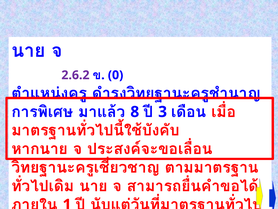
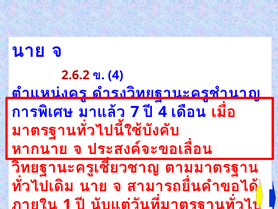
2.6.2 colour: purple -> red
0 at (116, 75): 0 -> 4
8: 8 -> 7
3 at (163, 112): 3 -> 4
